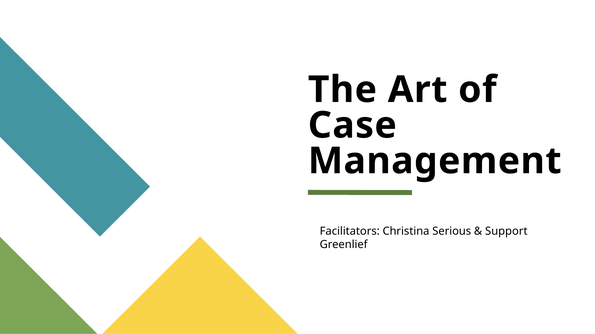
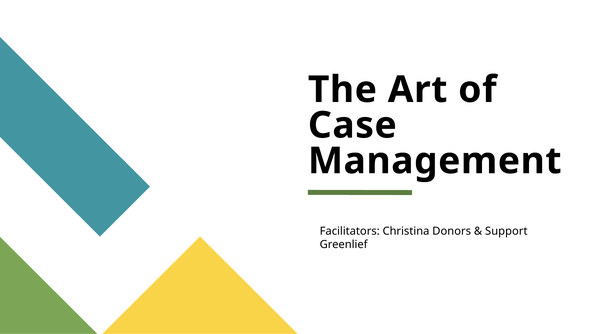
Serious: Serious -> Donors
